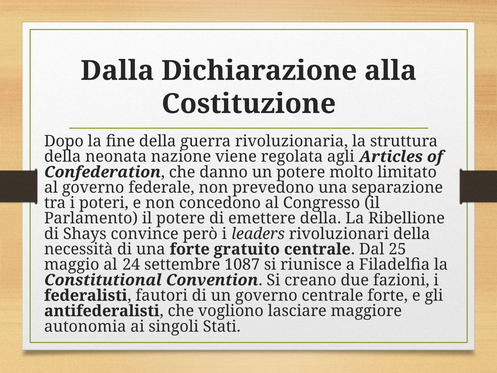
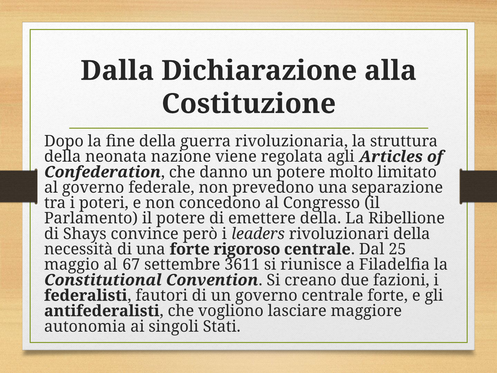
gratuito: gratuito -> rigoroso
24: 24 -> 67
1087: 1087 -> 3611
